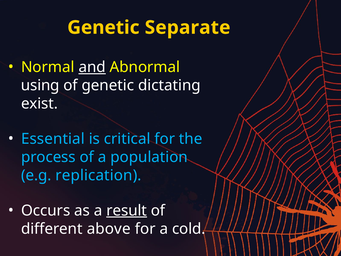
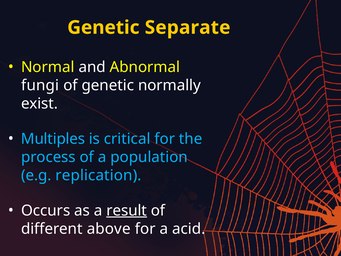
and underline: present -> none
using: using -> fungi
dictating: dictating -> normally
Essential: Essential -> Multiples
cold: cold -> acid
